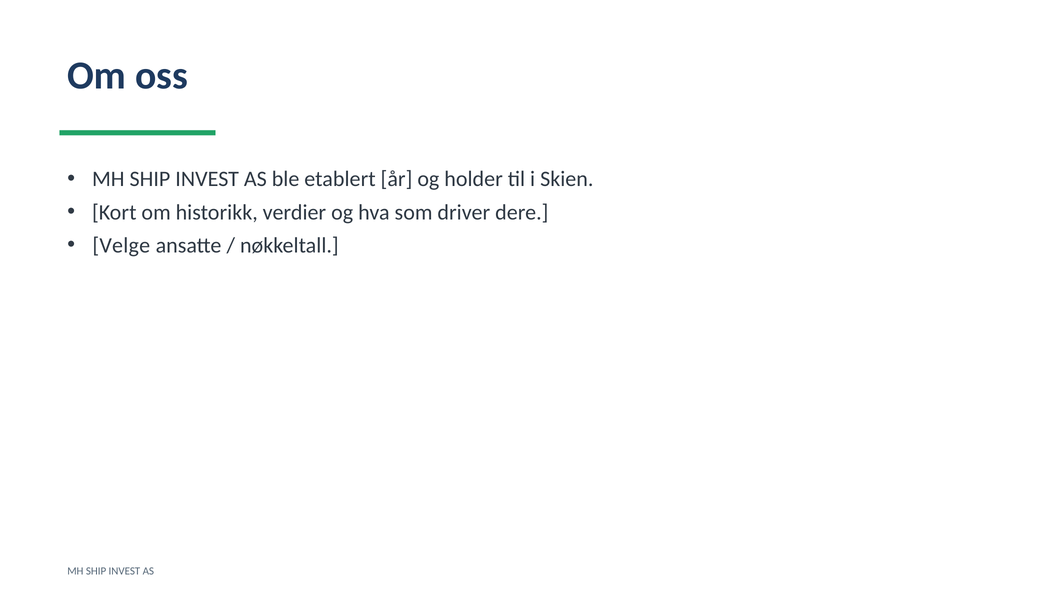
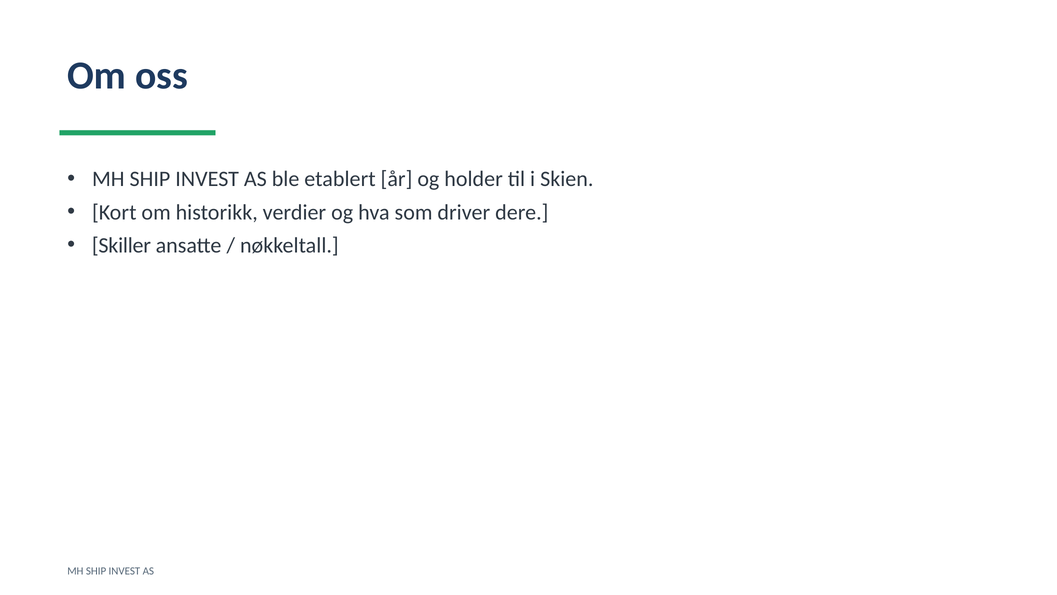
Velge: Velge -> Skiller
